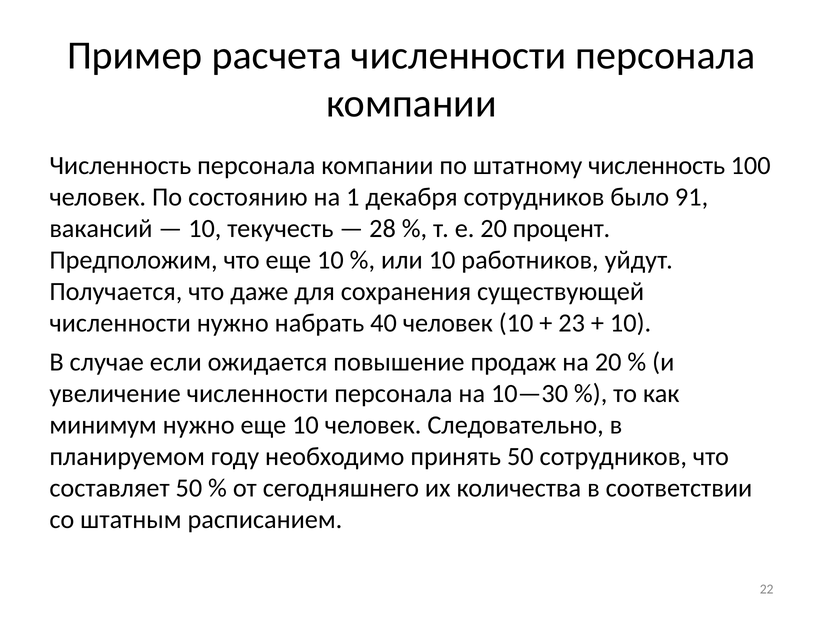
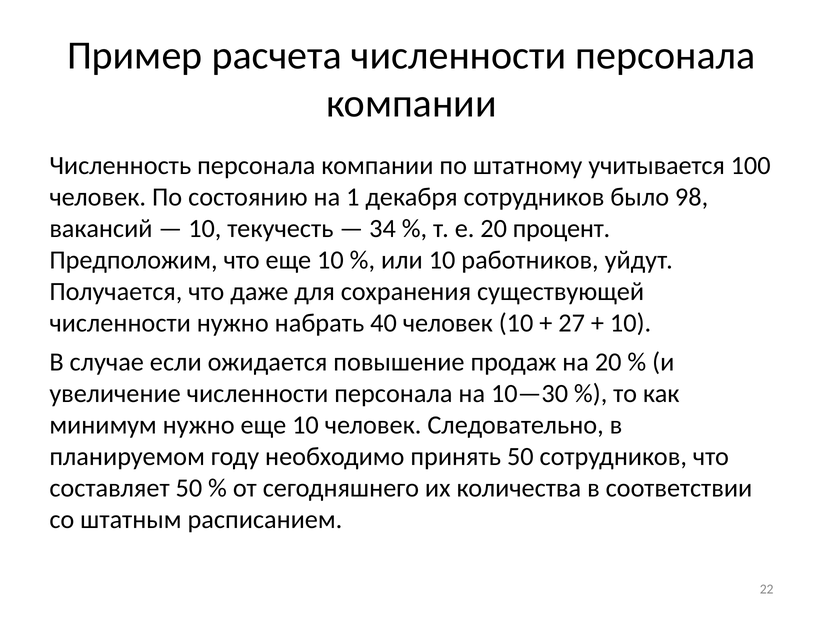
штатному численность: численность -> учитывается
91: 91 -> 98
28: 28 -> 34
23: 23 -> 27
